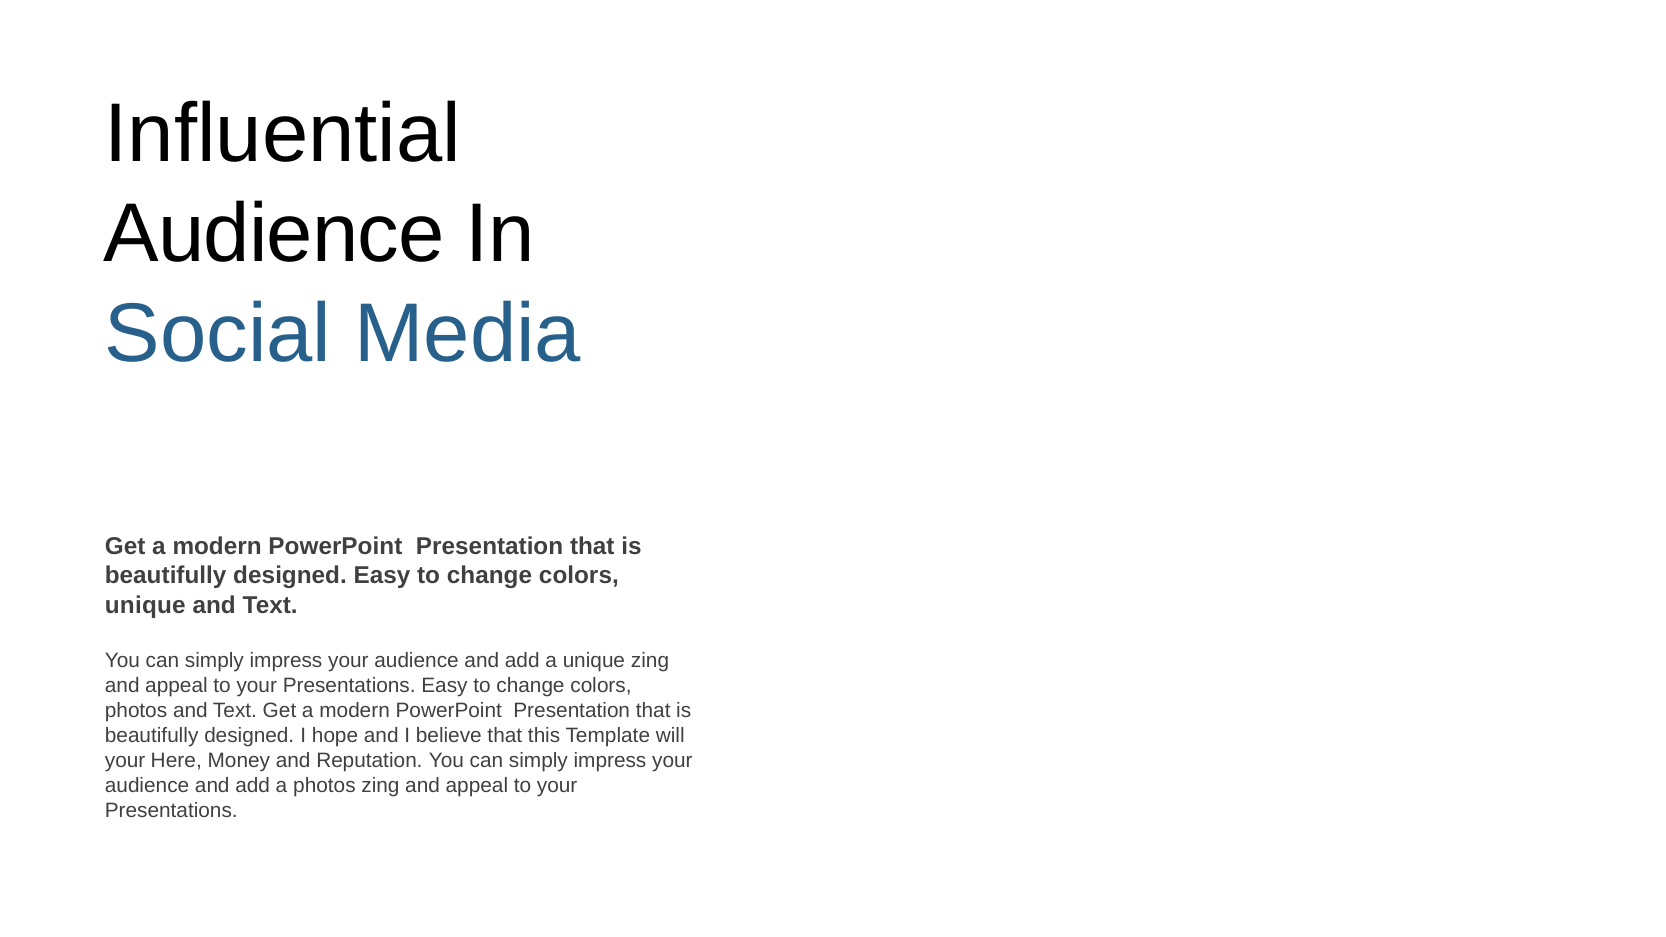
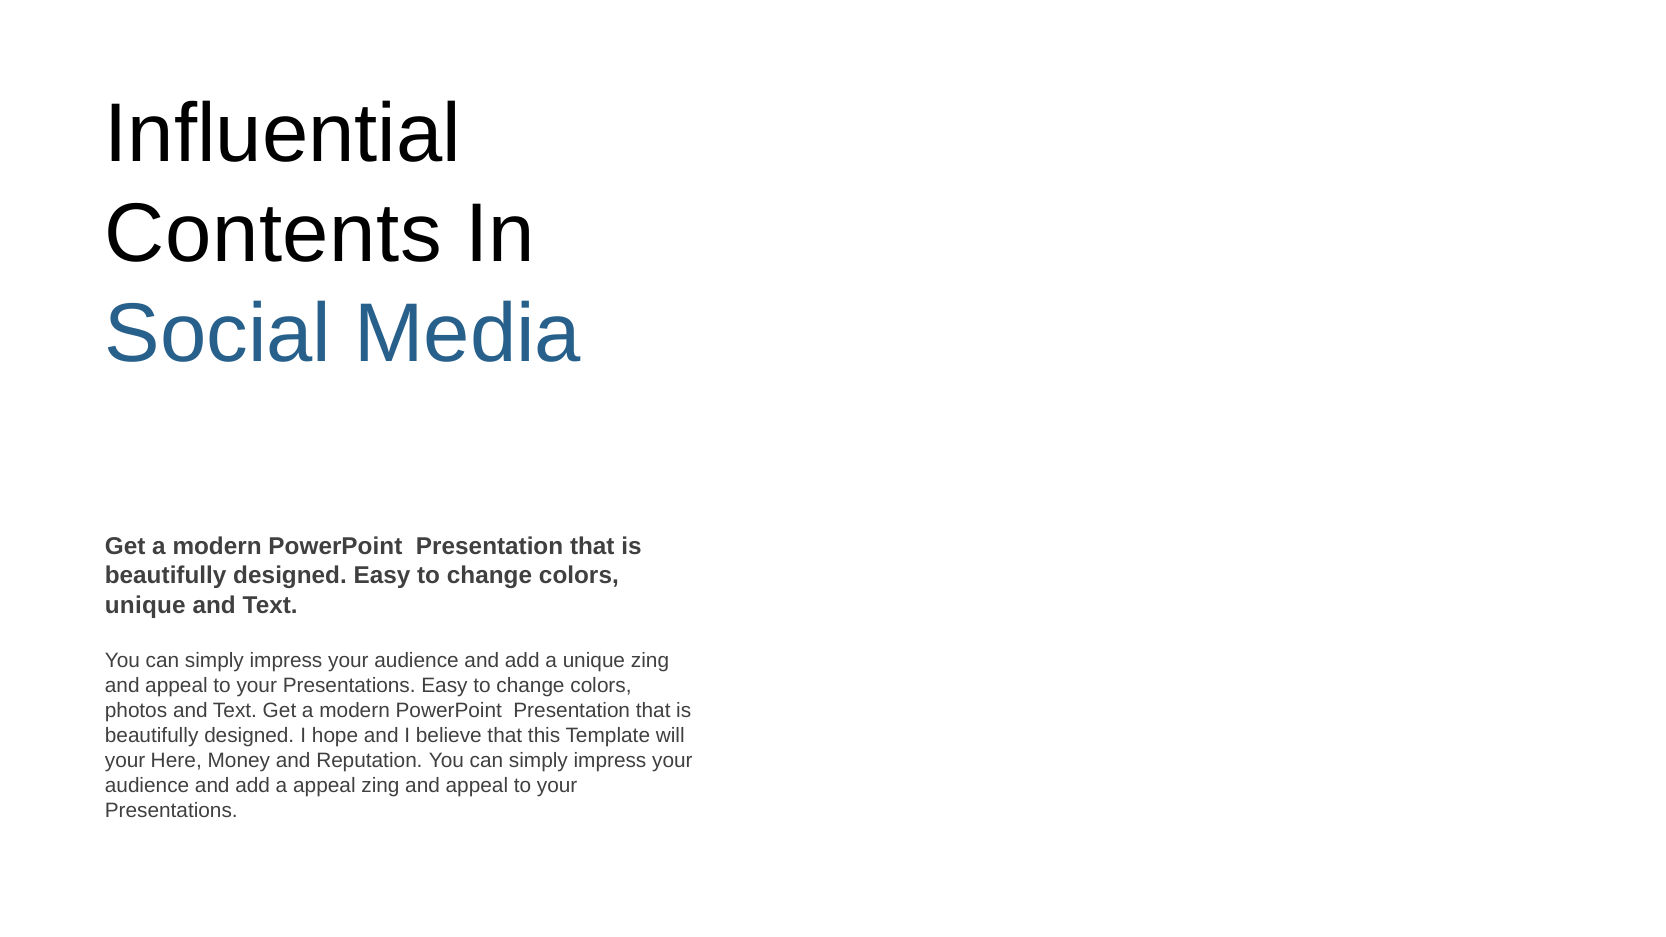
Audience at (274, 234): Audience -> Contents
a photos: photos -> appeal
